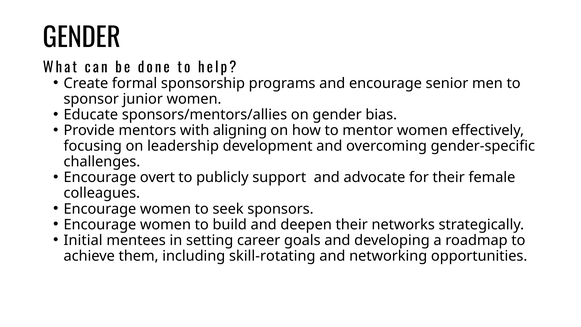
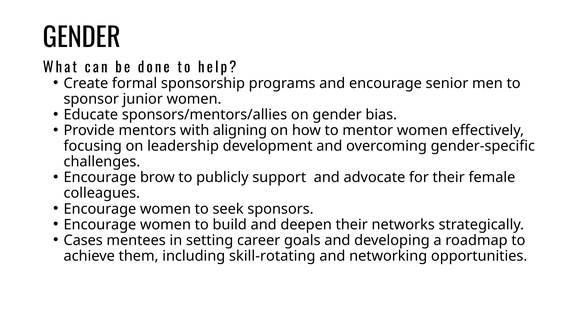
overt: overt -> brow
Initial: Initial -> Cases
